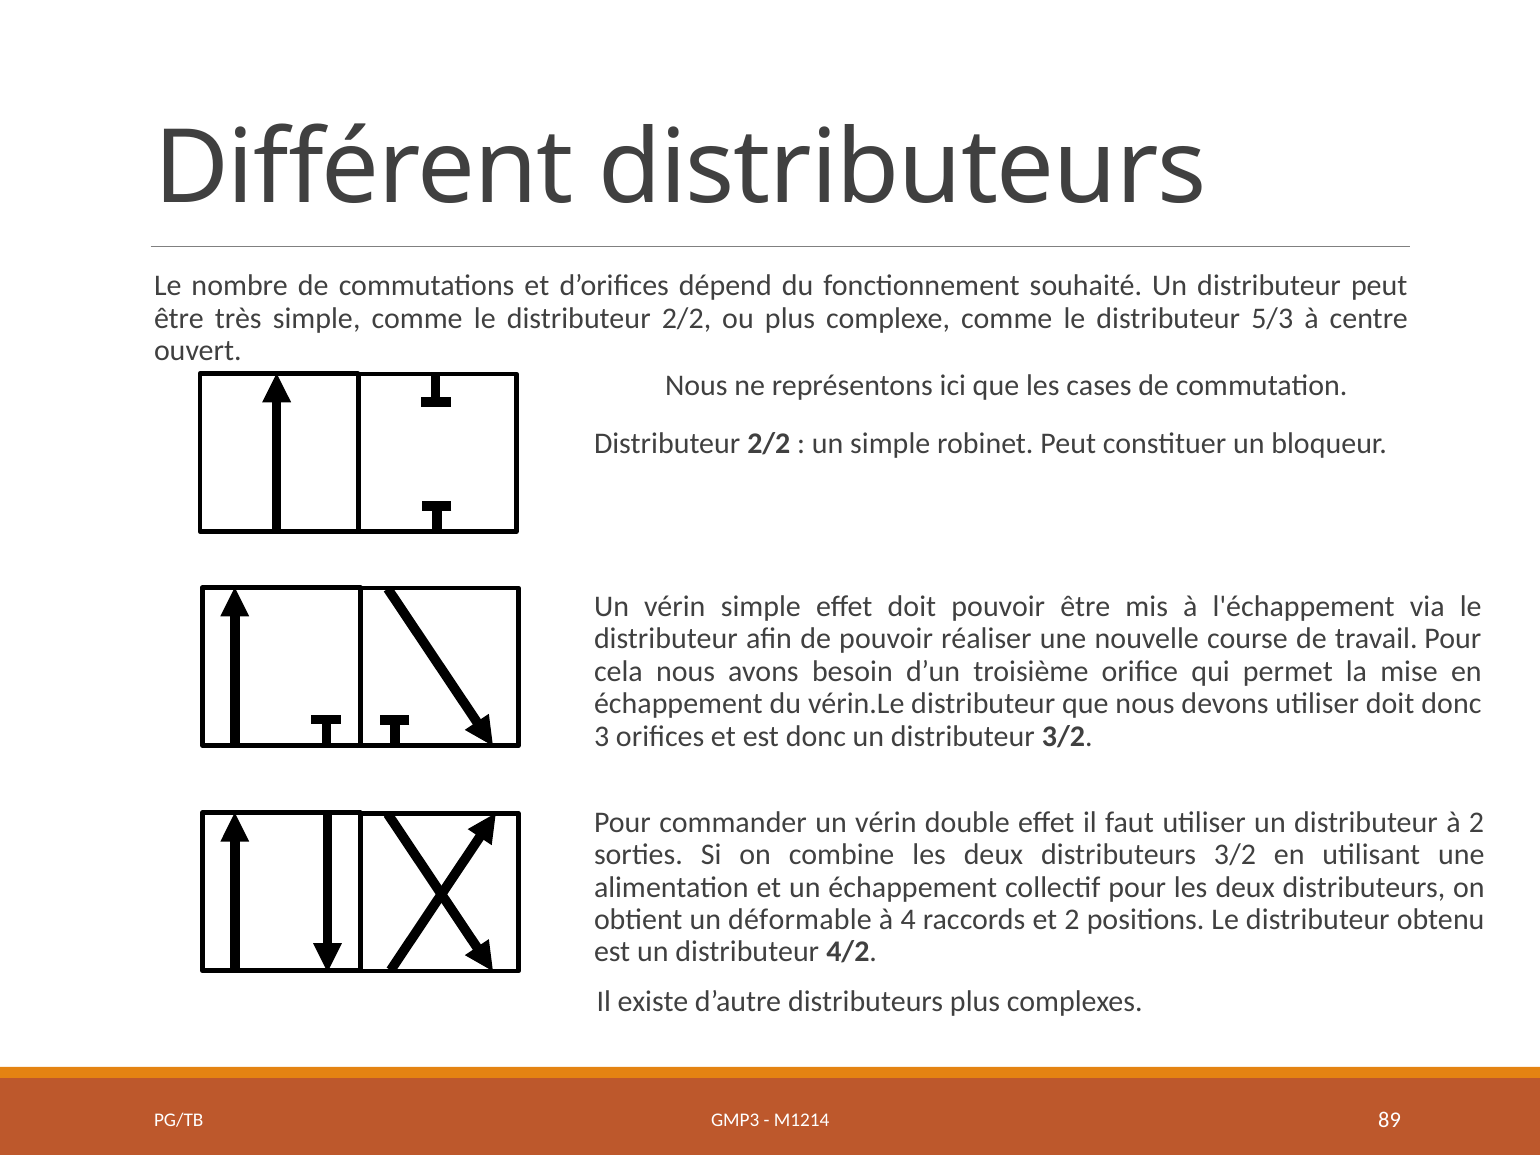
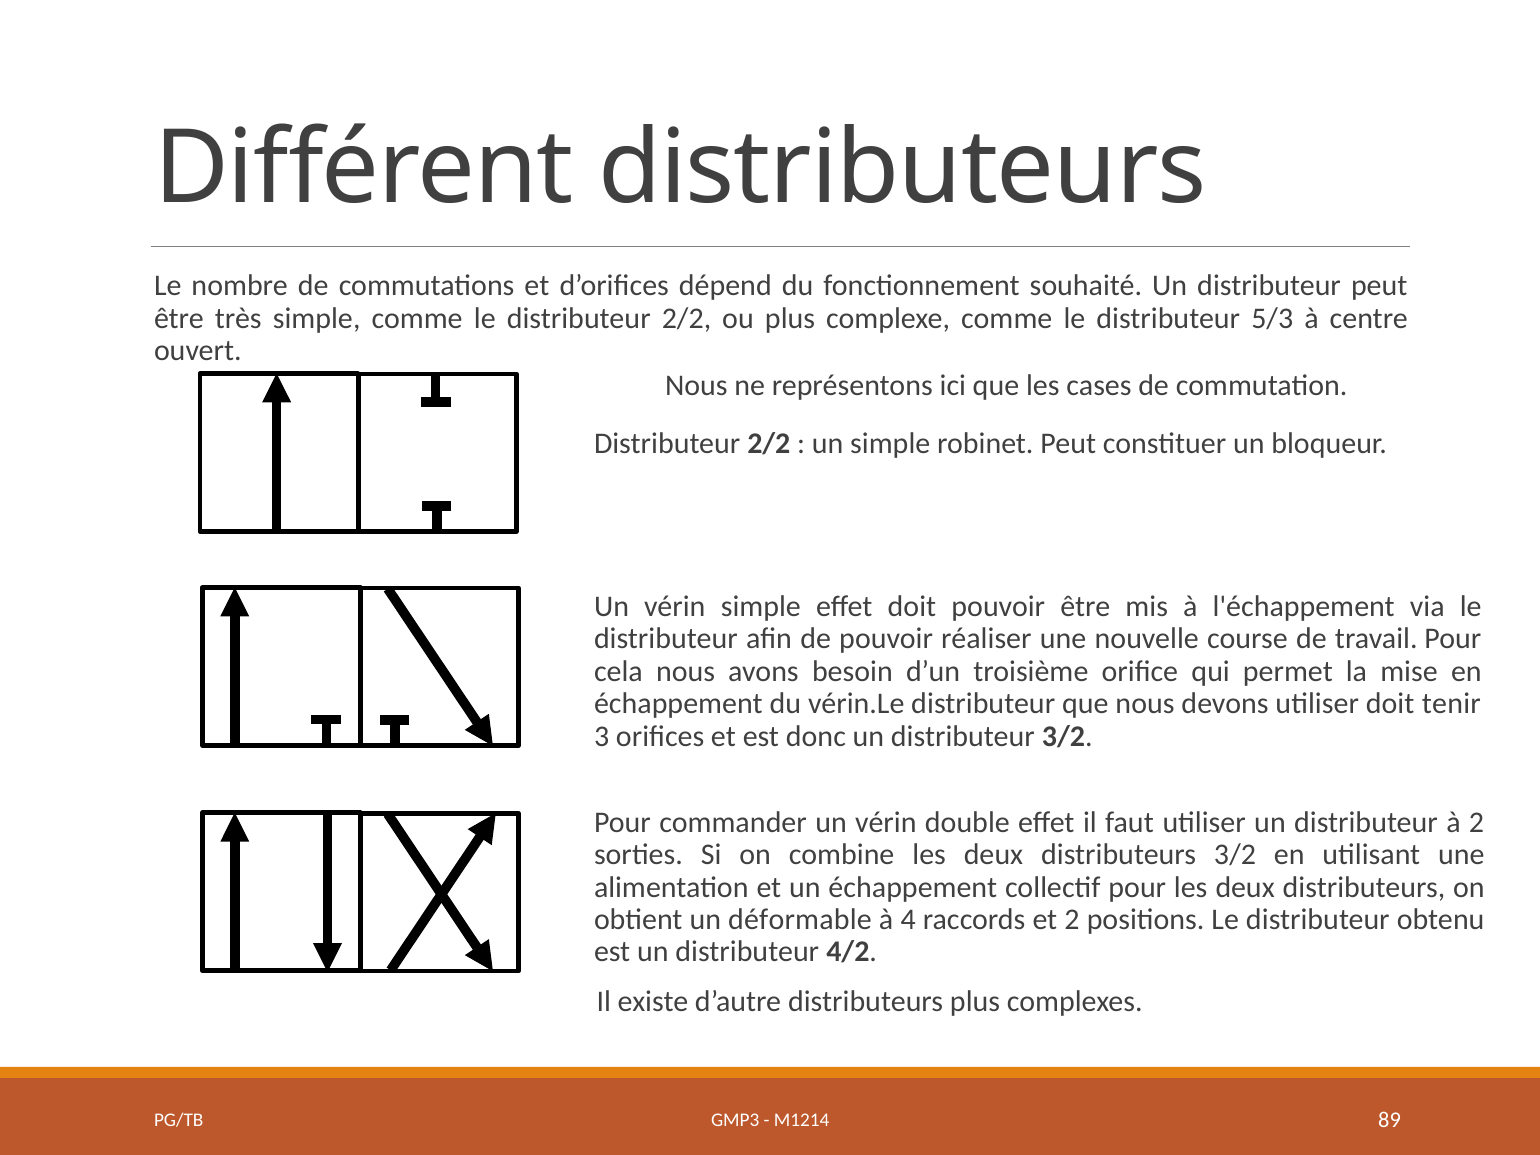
doit donc: donc -> tenir
